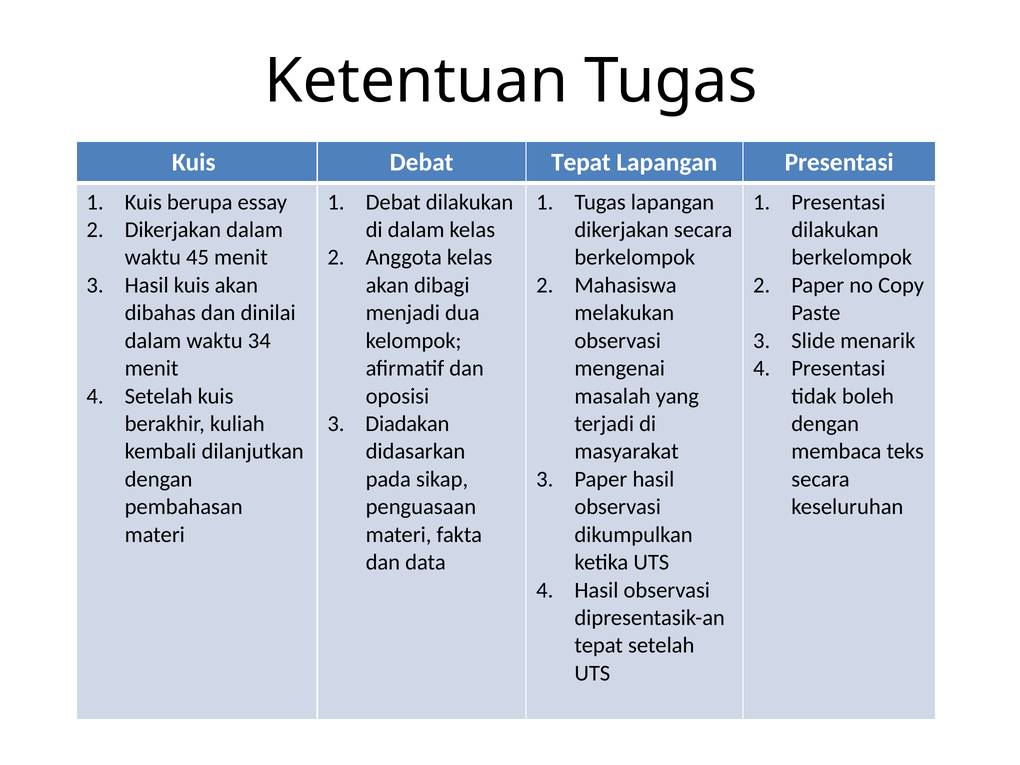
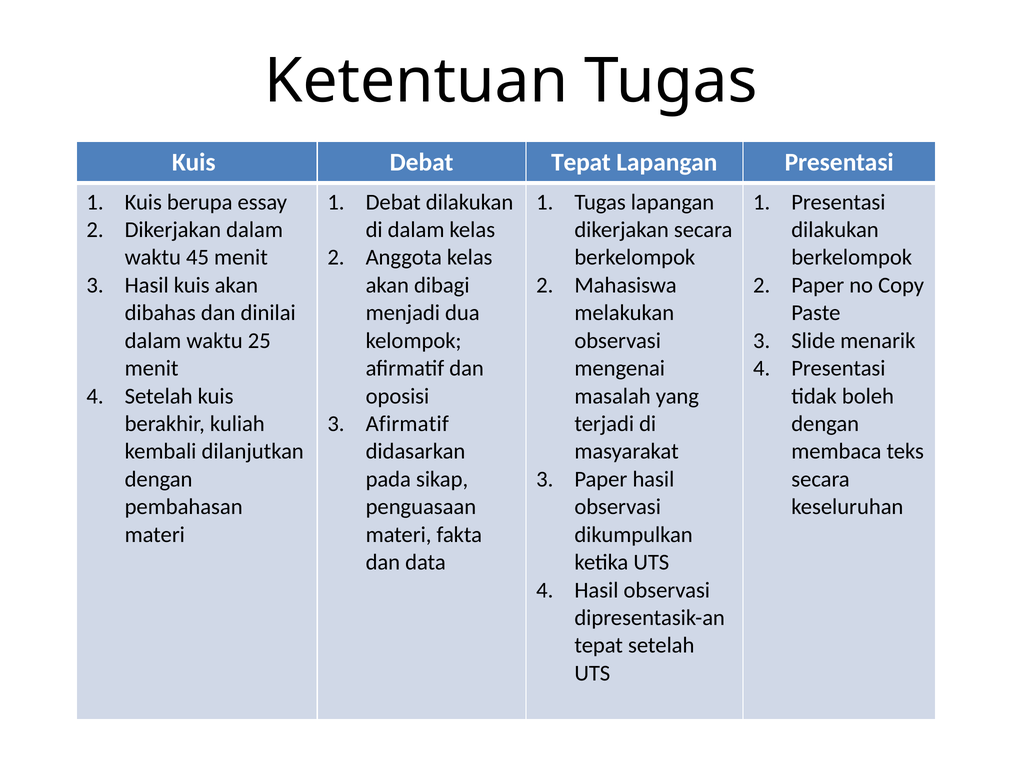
34: 34 -> 25
Diadakan at (407, 424): Diadakan -> Afirmatif
